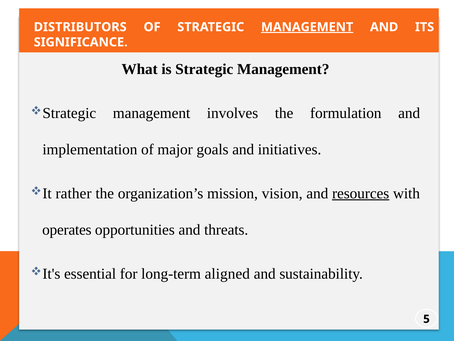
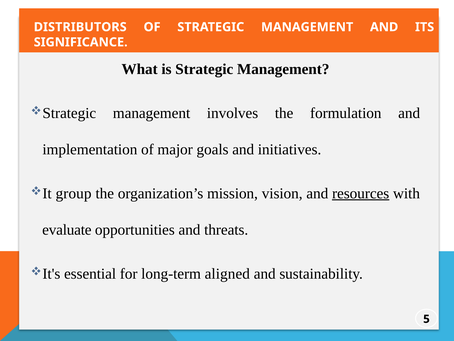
MANAGEMENT at (307, 27) underline: present -> none
rather: rather -> group
operates: operates -> evaluate
